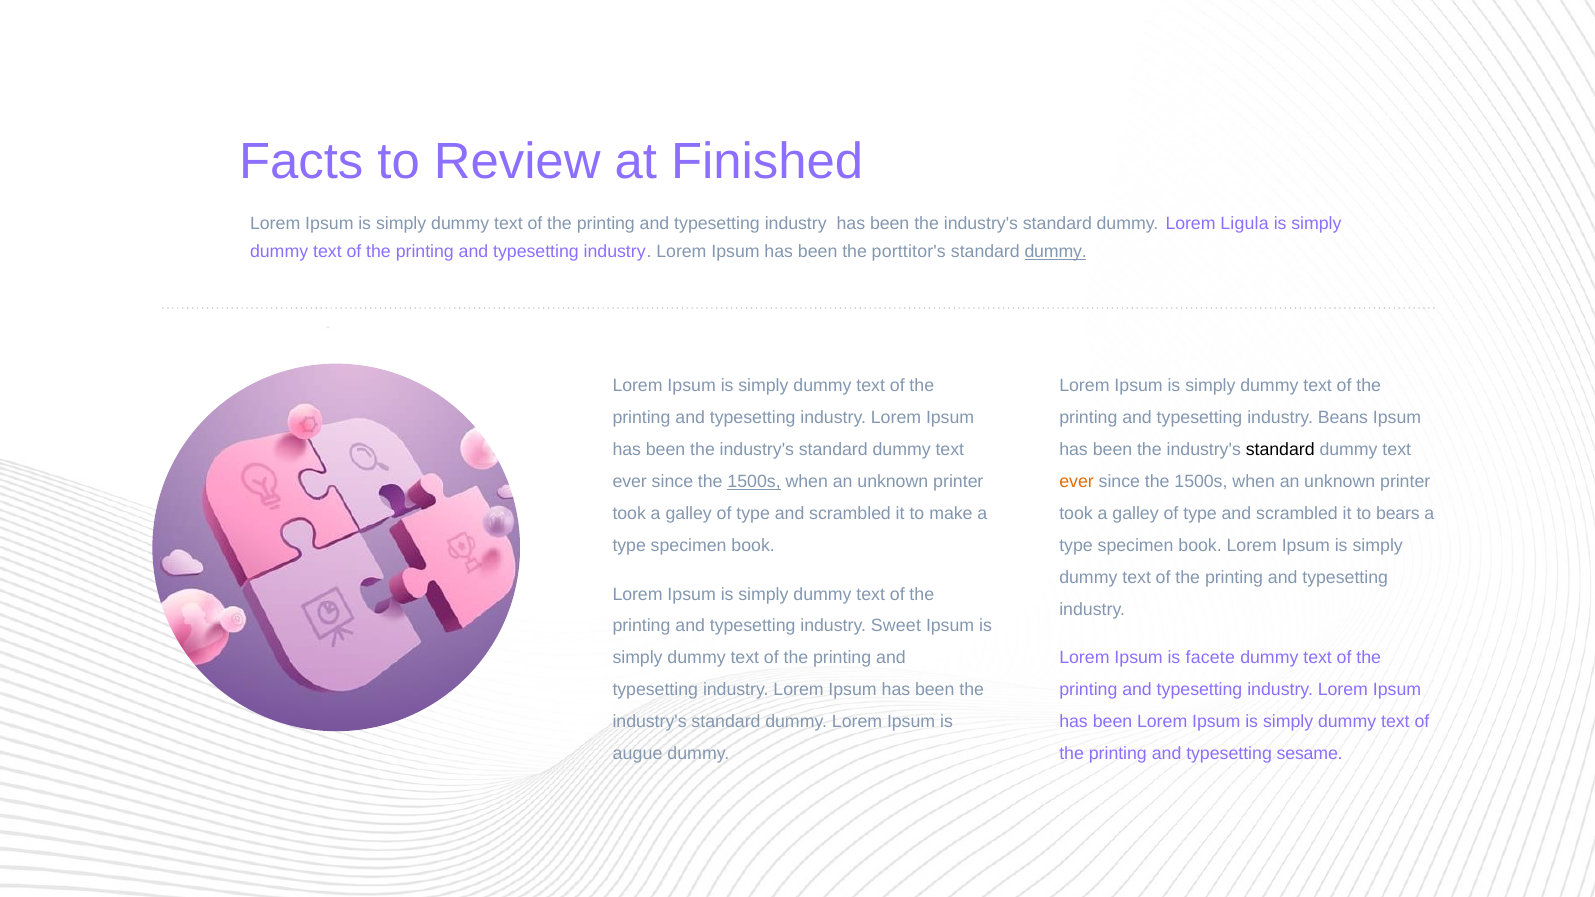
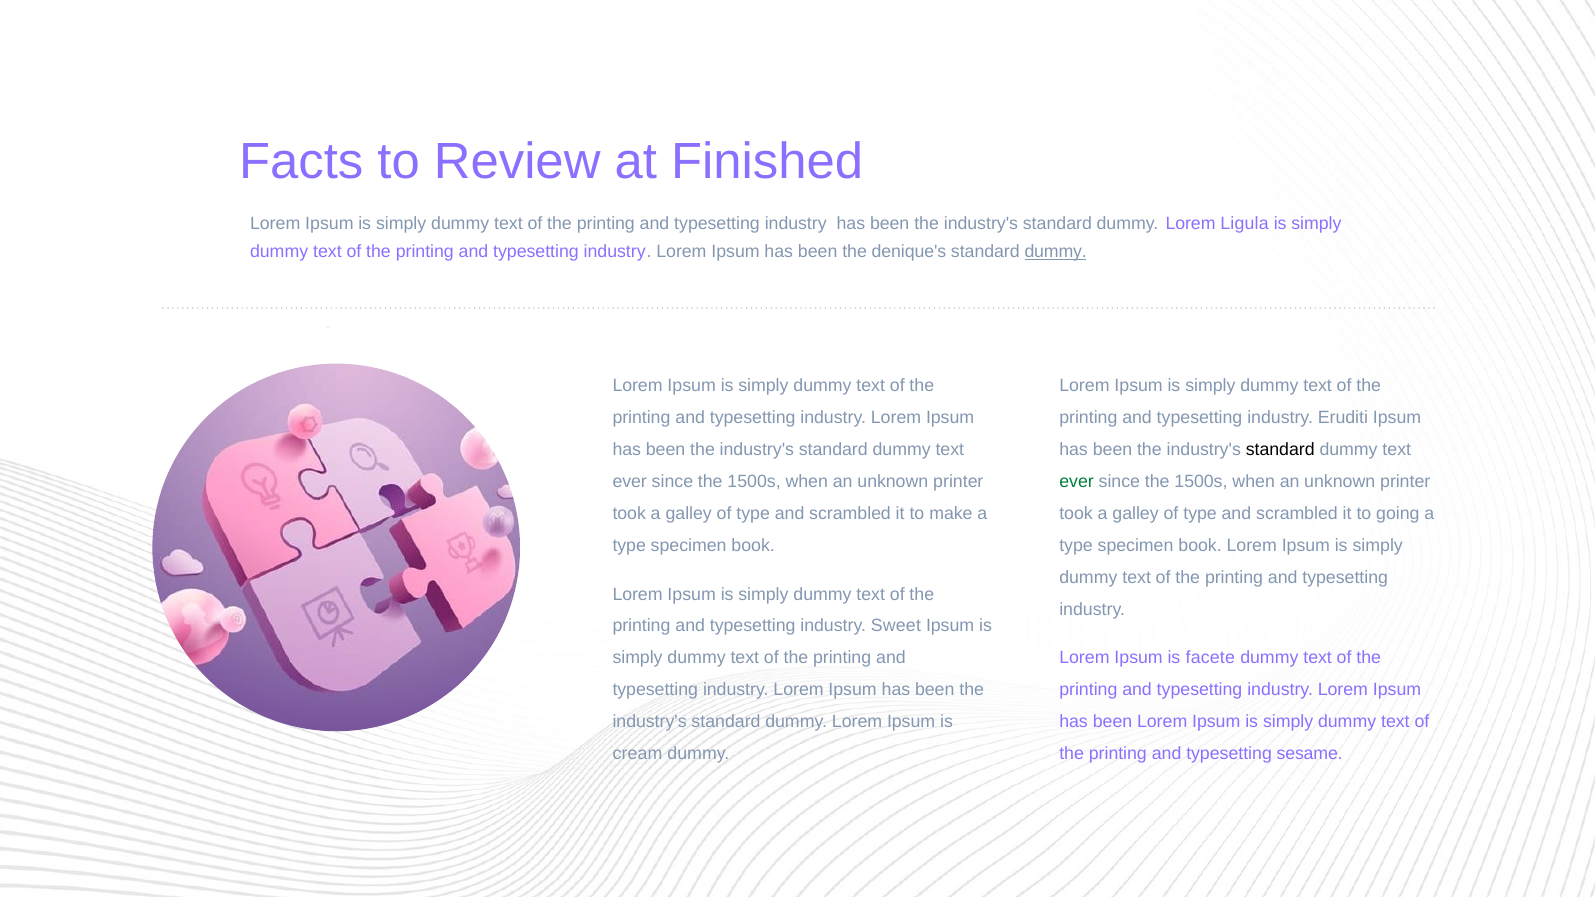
porttitor's: porttitor's -> denique's
Beans: Beans -> Eruditi
1500s at (754, 482) underline: present -> none
ever at (1077, 482) colour: orange -> green
bears: bears -> going
augue: augue -> cream
